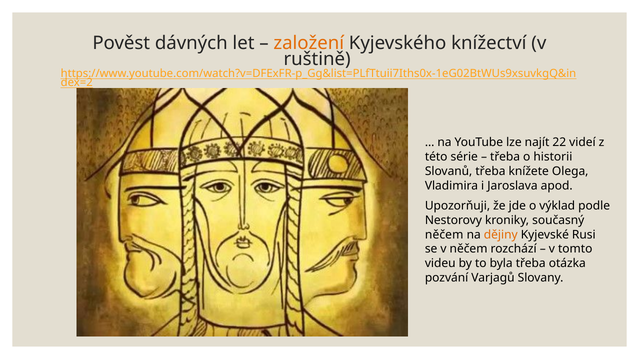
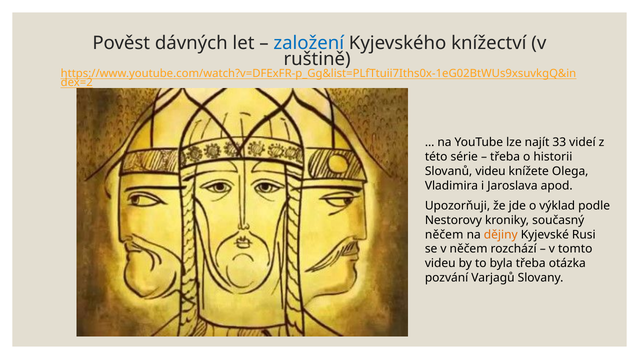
založení colour: orange -> blue
22: 22 -> 33
Slovanů třeba: třeba -> videu
